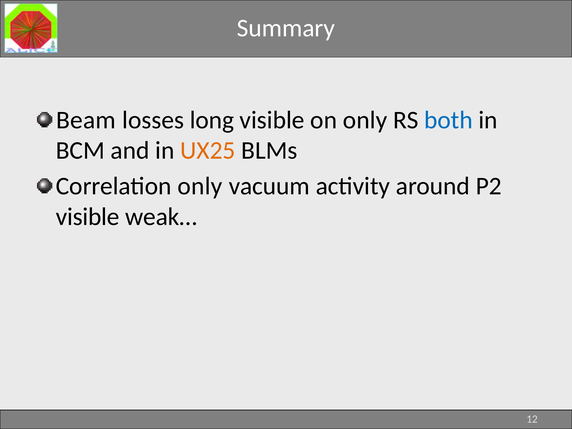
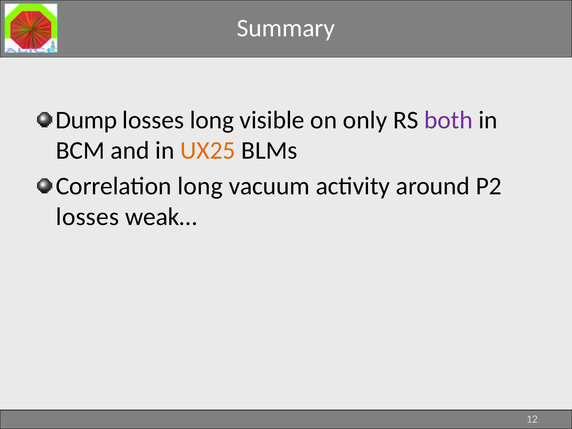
Beam: Beam -> Dump
both colour: blue -> purple
Correlation only: only -> long
visible at (88, 217): visible -> losses
